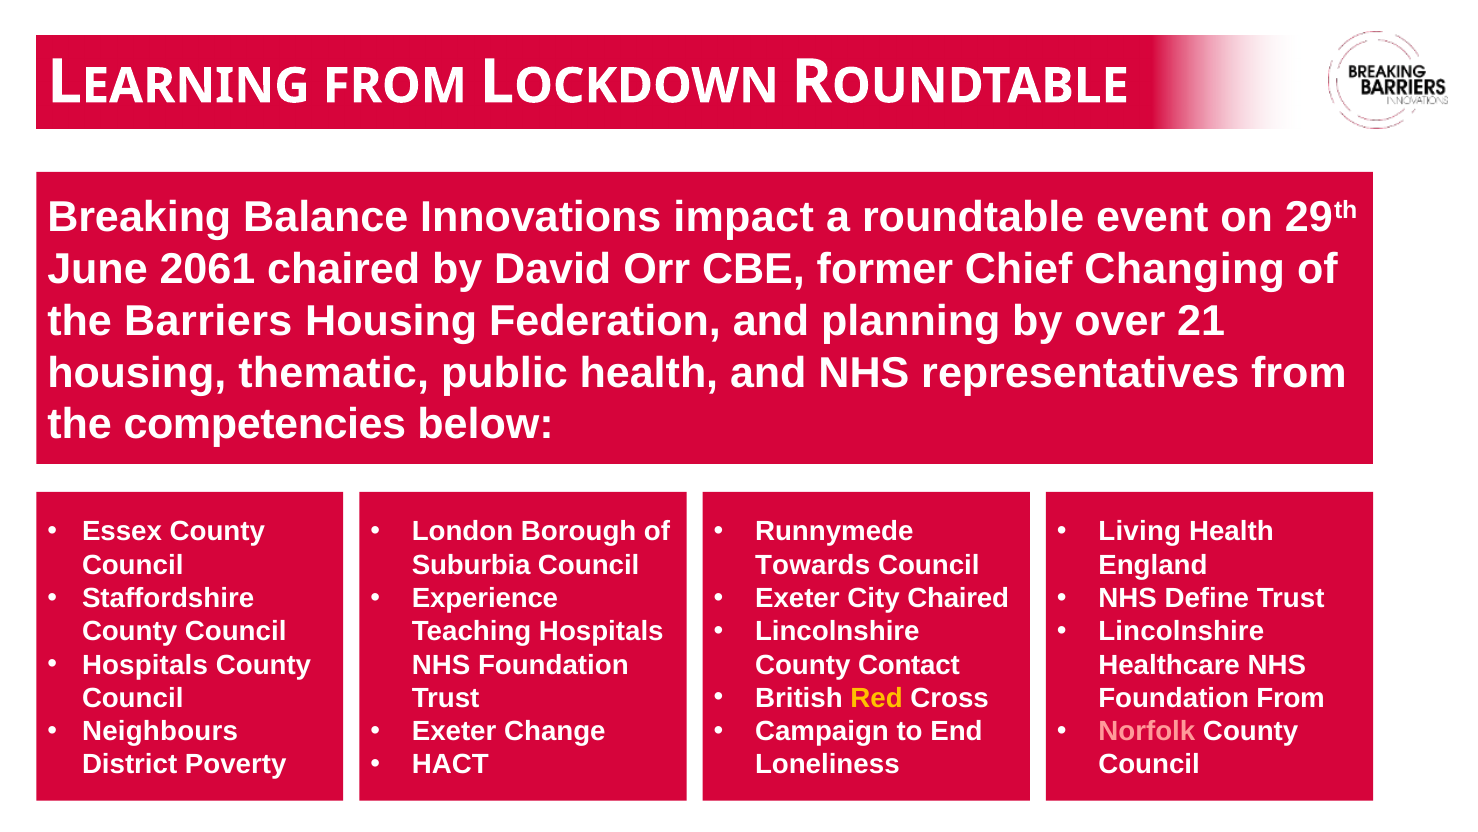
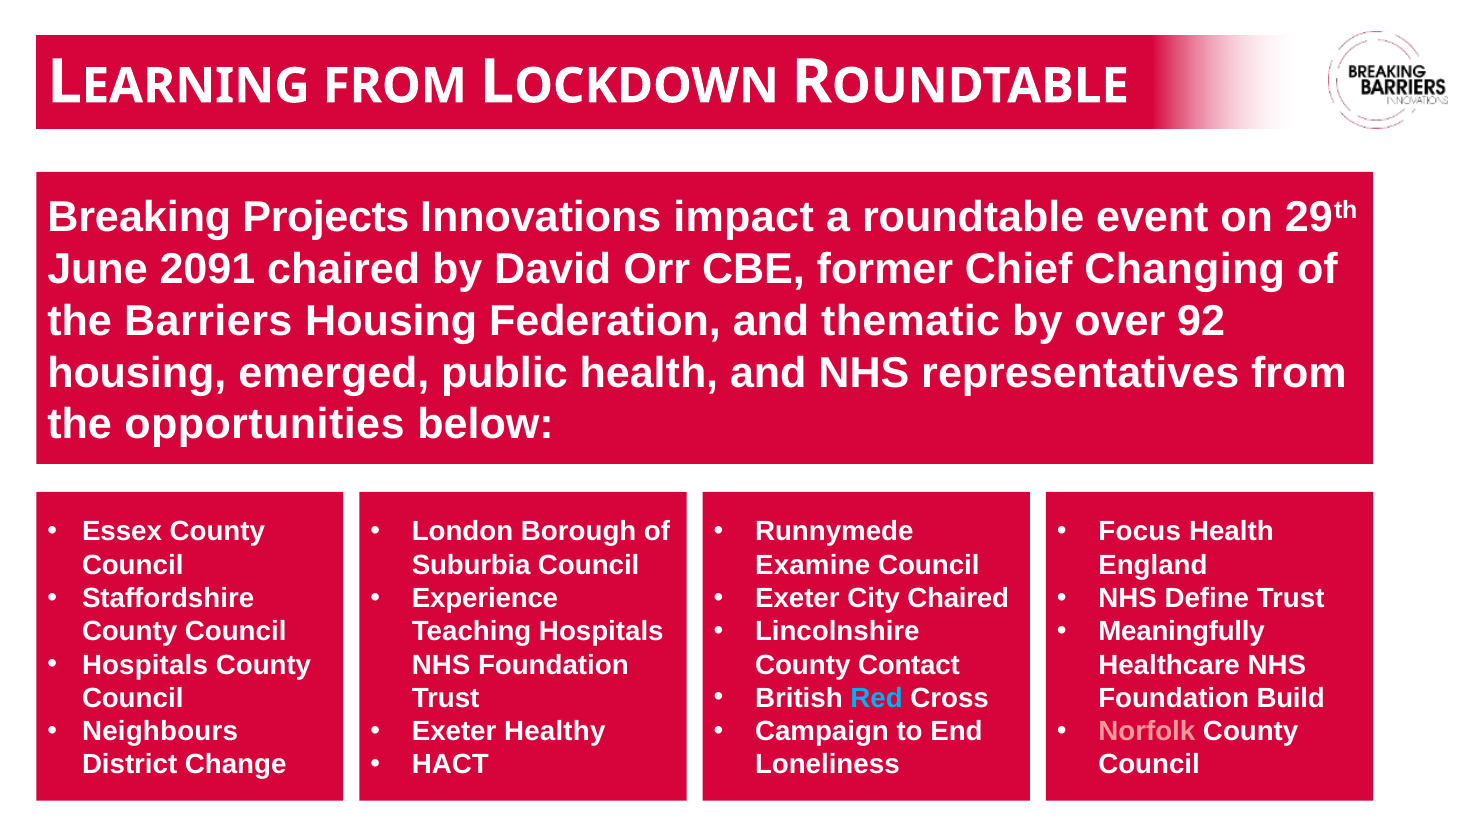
Balance: Balance -> Projects
2061: 2061 -> 2091
planning: planning -> thematic
21: 21 -> 92
thematic: thematic -> emerged
competencies: competencies -> opportunities
Living: Living -> Focus
Towards: Towards -> Examine
Lincolnshire at (1181, 631): Lincolnshire -> Meaningfully
Red colour: yellow -> light blue
Foundation From: From -> Build
Change: Change -> Healthy
Poverty: Poverty -> Change
